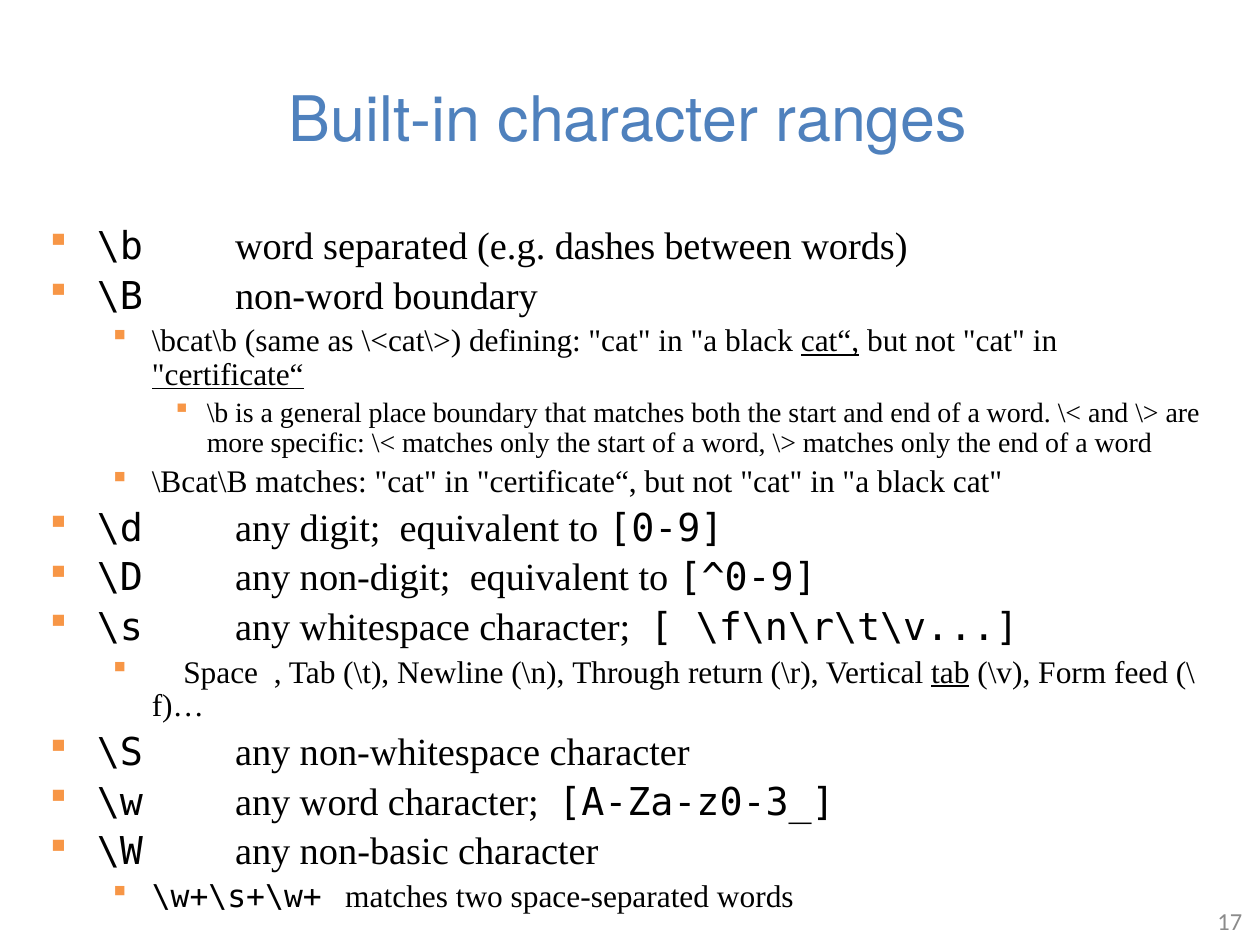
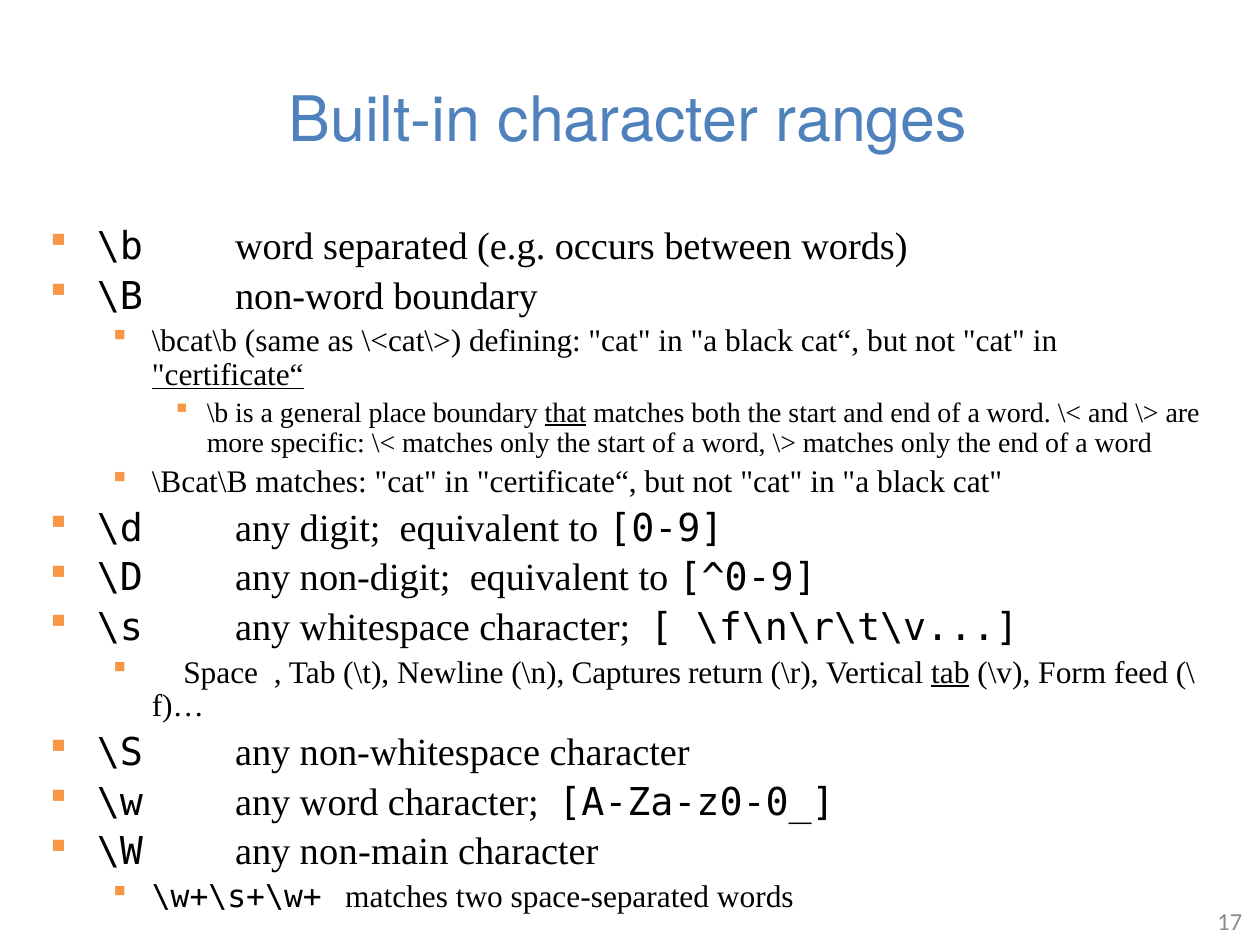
dashes: dashes -> occurs
cat“ underline: present -> none
that underline: none -> present
Through: Through -> Captures
A-Za-z0-3_: A-Za-z0-3_ -> A-Za-z0-0_
non-basic: non-basic -> non-main
